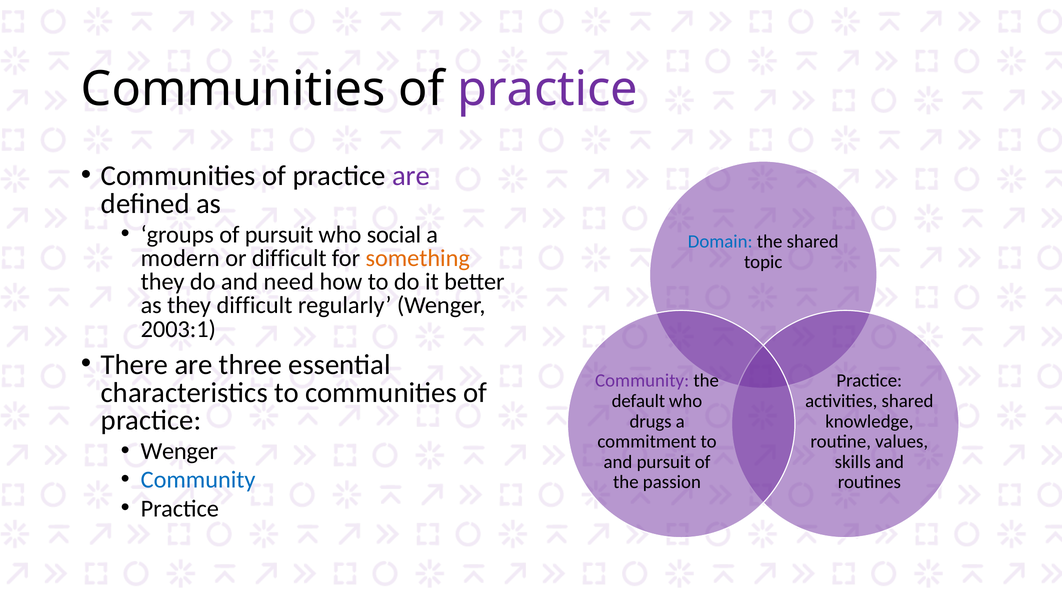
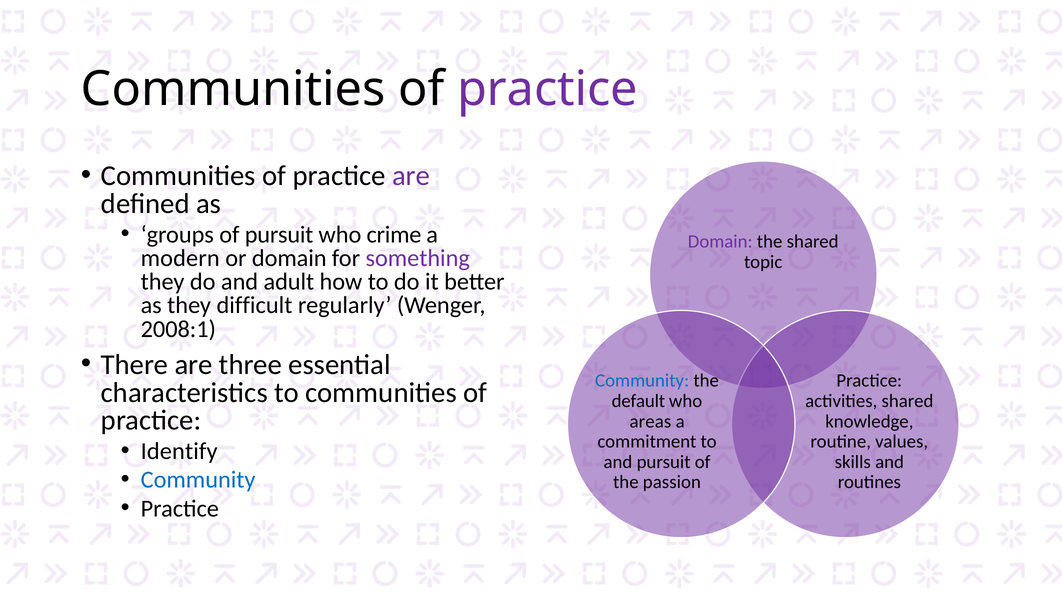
social: social -> crime
Domain at (720, 242) colour: blue -> purple
or difficult: difficult -> domain
something colour: orange -> purple
need: need -> adult
2003:1: 2003:1 -> 2008:1
Community at (642, 381) colour: purple -> blue
drugs: drugs -> areas
Wenger at (179, 452): Wenger -> Identify
